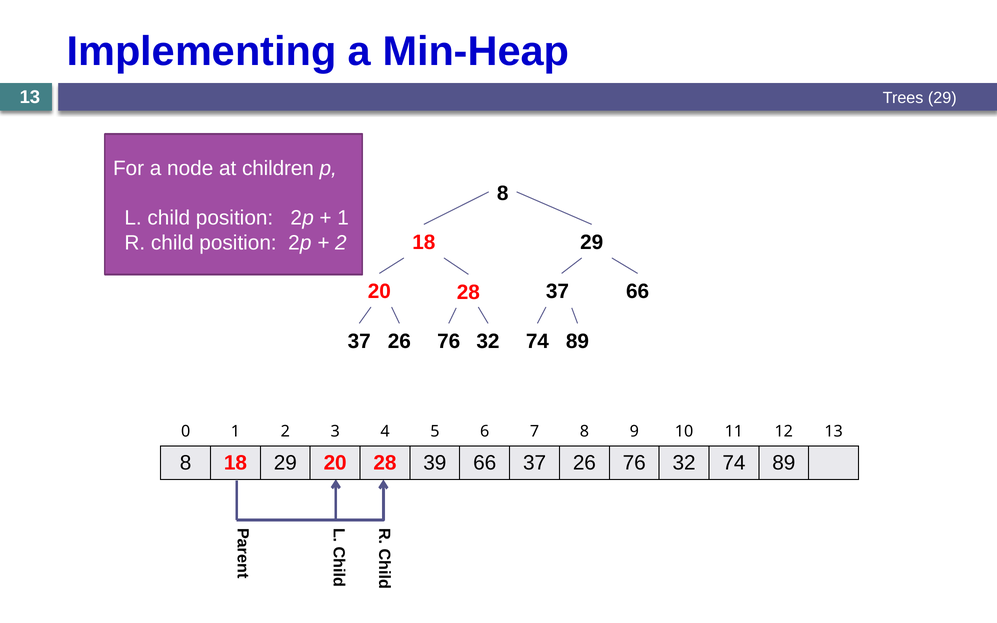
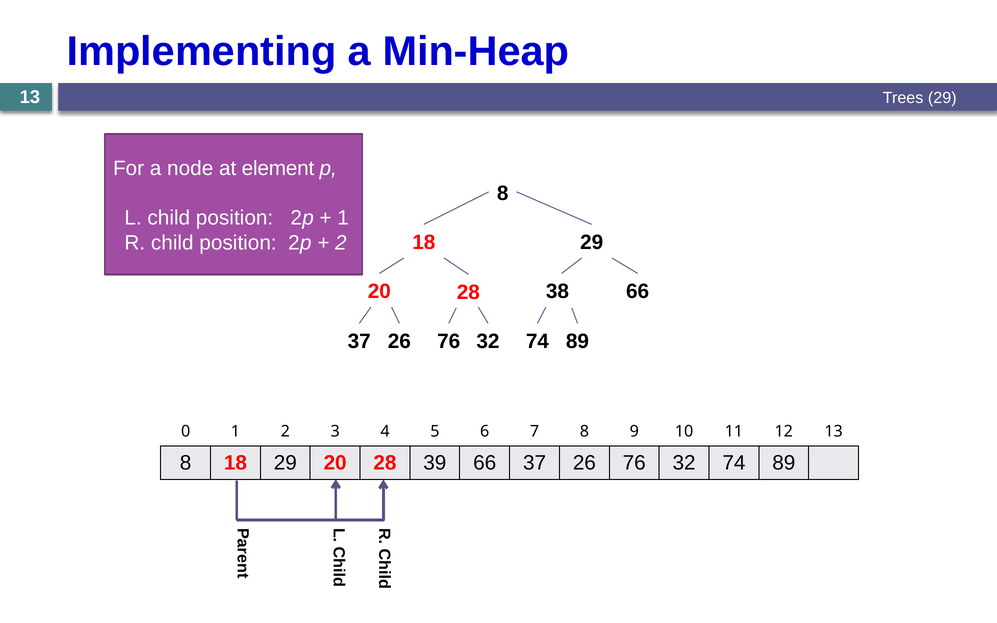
children: children -> element
28 37: 37 -> 38
